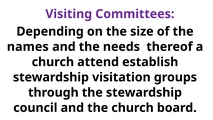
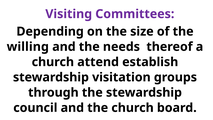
names: names -> willing
